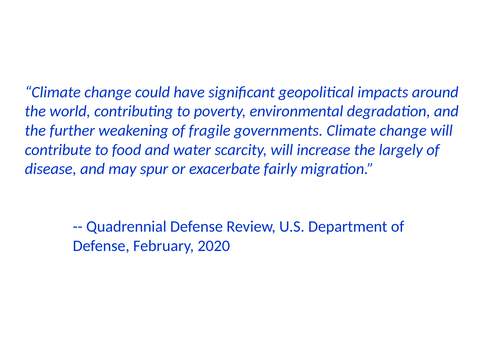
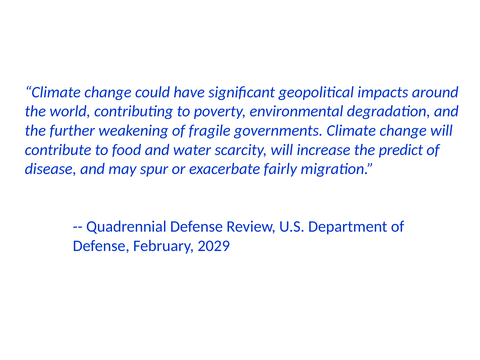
largely: largely -> predict
2020: 2020 -> 2029
